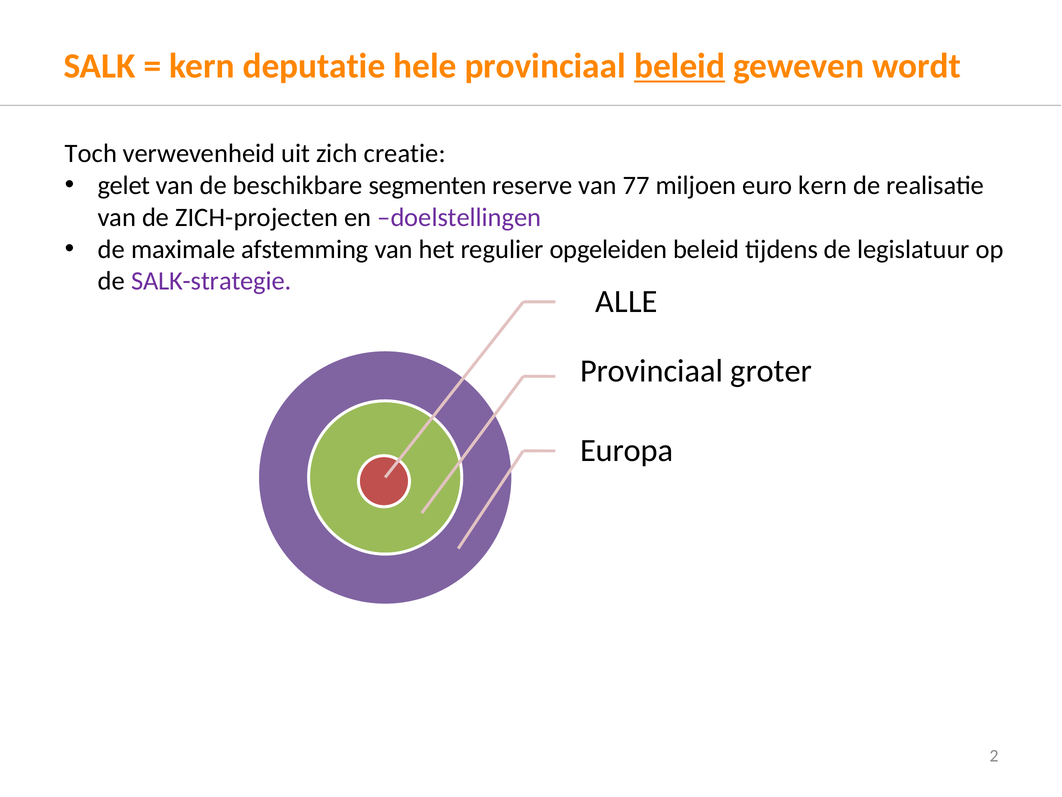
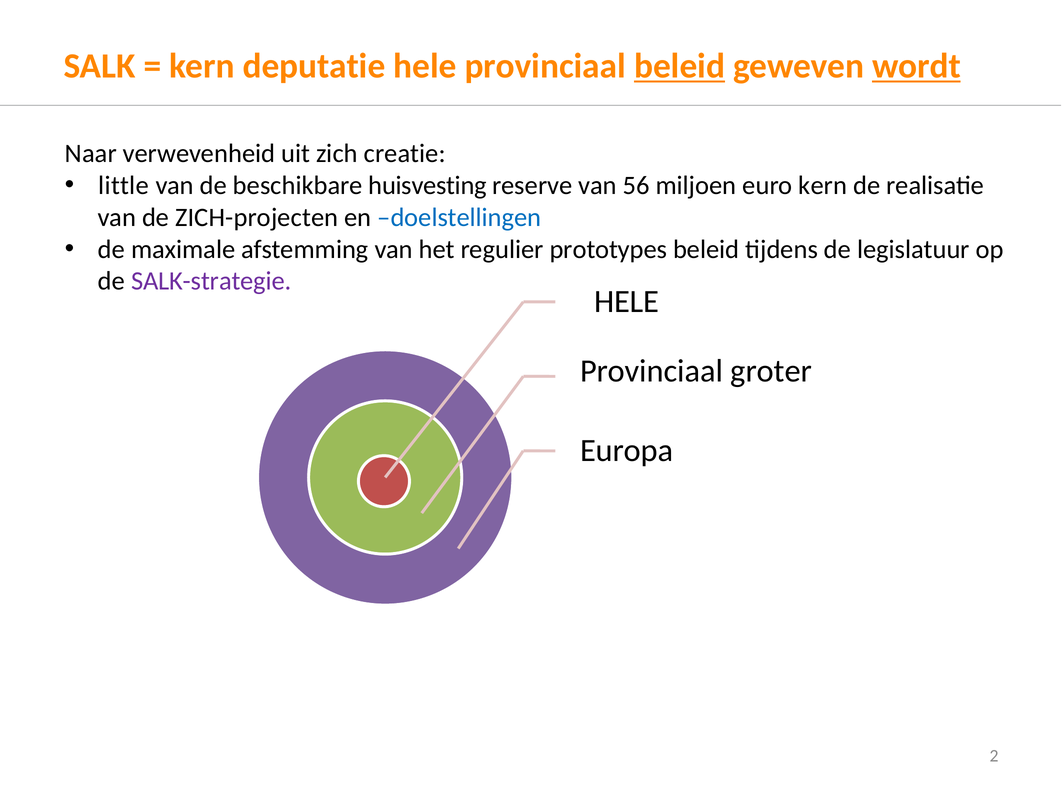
wordt underline: none -> present
Toch: Toch -> Naar
gelet: gelet -> little
segmenten: segmenten -> huisvesting
77: 77 -> 56
doelstellingen colour: purple -> blue
opgeleiden: opgeleiden -> prototypes
ALLE at (626, 301): ALLE -> HELE
